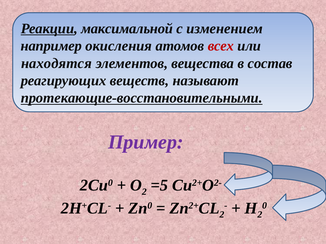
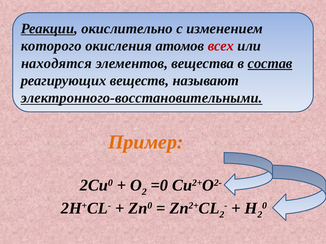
максимальной: максимальной -> окислительно
например: например -> которого
состав underline: none -> present
протекающие-восстановительными: протекающие-восстановительными -> электронного-восстановительными
Пример colour: purple -> orange
=5: =5 -> =0
